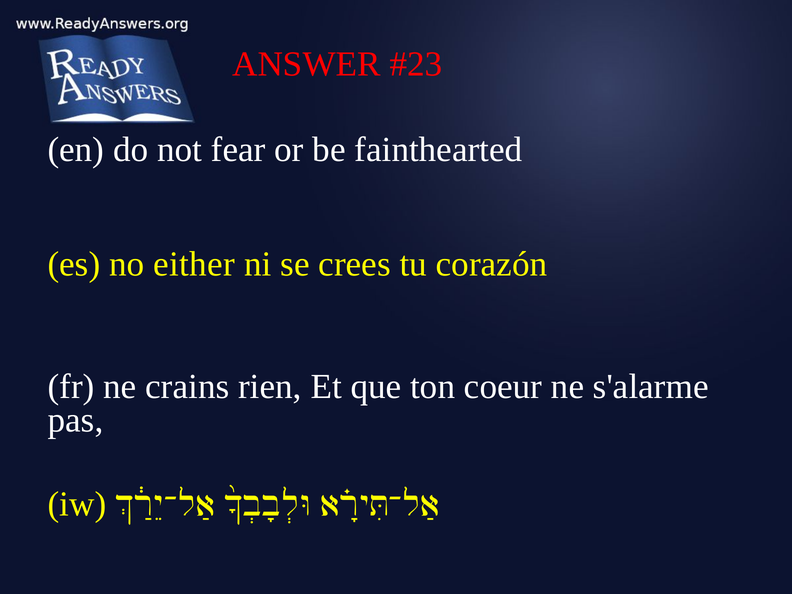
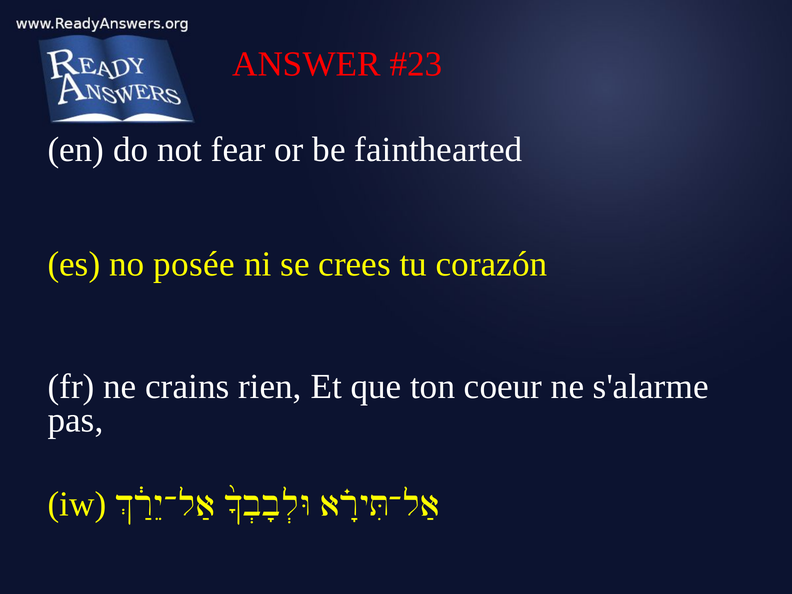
either: either -> posée
